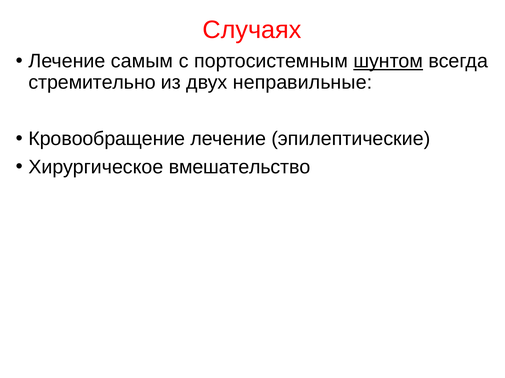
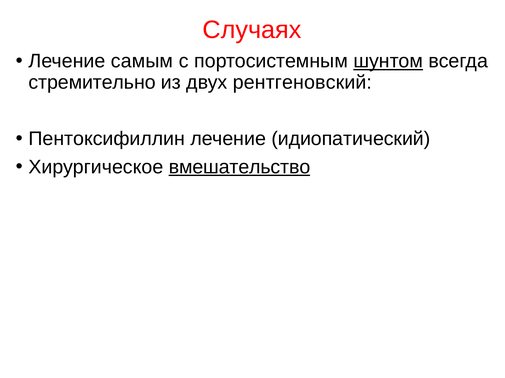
неправильные: неправильные -> рентгеновский
Кровообращение: Кровообращение -> Пентоксифиллин
эпилептические: эпилептические -> идиопатический
вмешательство underline: none -> present
